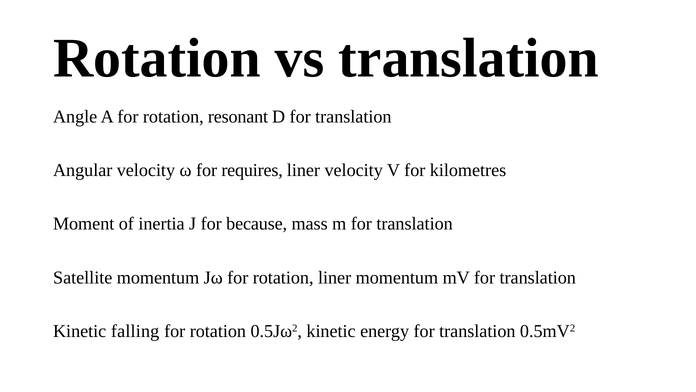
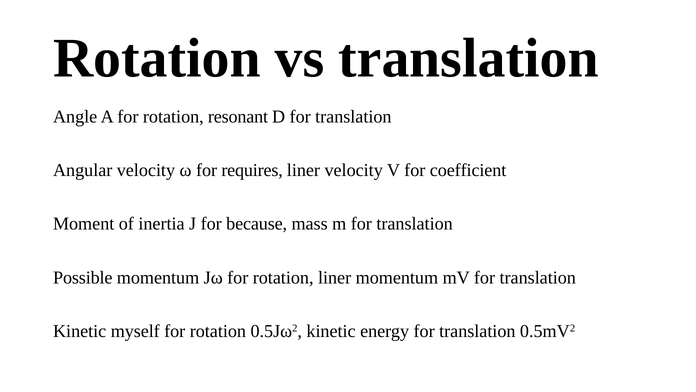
kilometres: kilometres -> coefficient
Satellite: Satellite -> Possible
falling: falling -> myself
